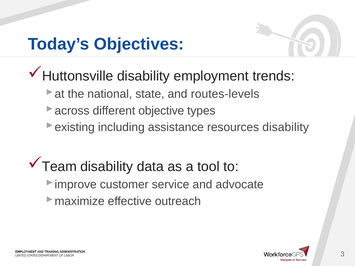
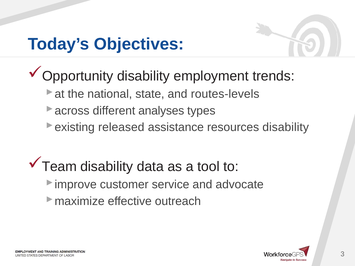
Huttonsville: Huttonsville -> Opportunity
objective: objective -> analyses
including: including -> released
